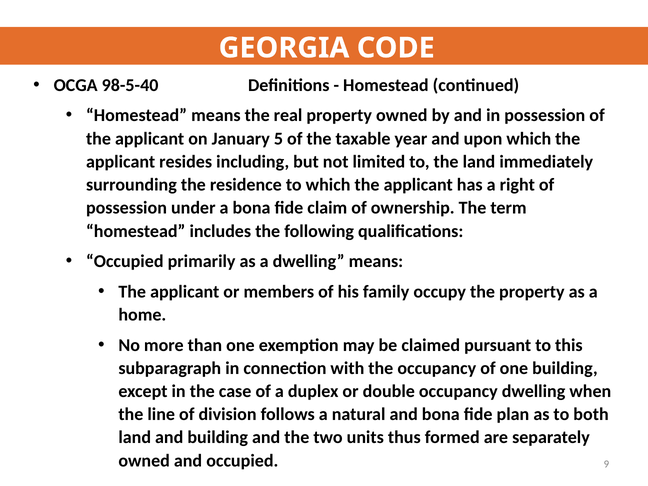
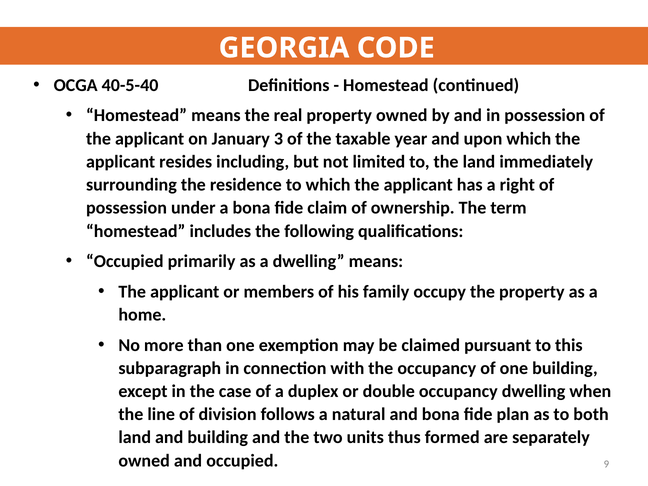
98-5-40: 98-5-40 -> 40-5-40
5: 5 -> 3
